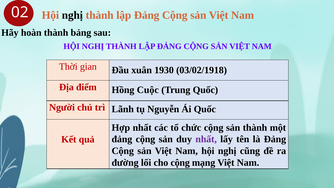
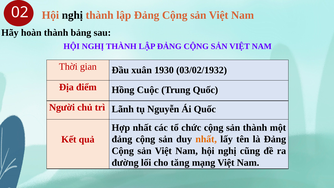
03/02/1918: 03/02/1918 -> 03/02/1932
nhất at (206, 139) colour: purple -> orange
cho cộng: cộng -> tăng
